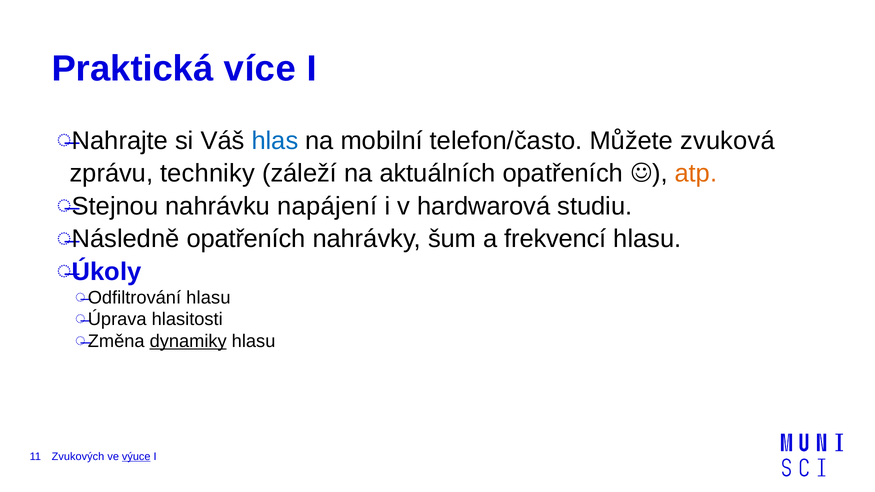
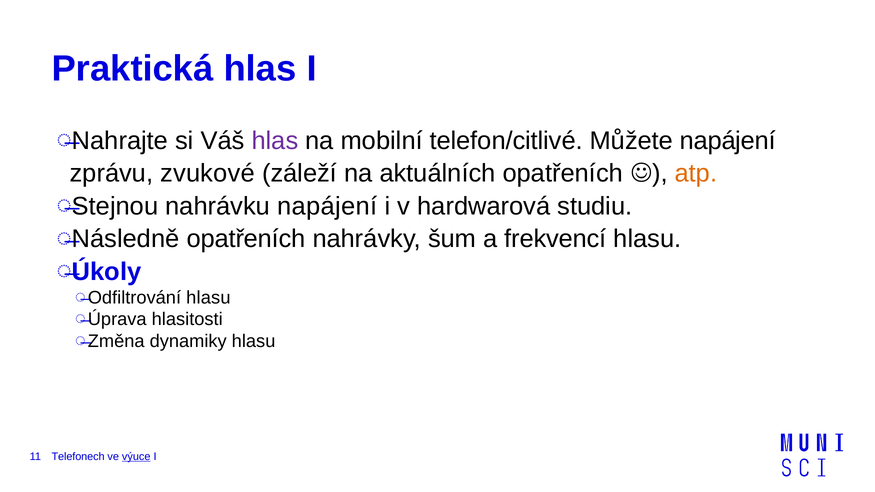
Praktická více: více -> hlas
hlas at (275, 141) colour: blue -> purple
telefon/často: telefon/často -> telefon/citlivé
Můžete zvuková: zvuková -> napájení
techniky: techniky -> zvukové
dynamiky underline: present -> none
Zvukových: Zvukových -> Telefonech
